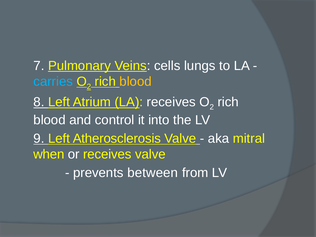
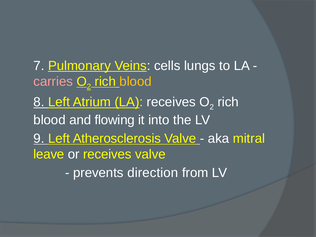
carries colour: light blue -> pink
control: control -> flowing
when: when -> leave
between: between -> direction
